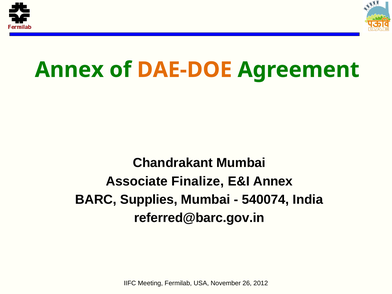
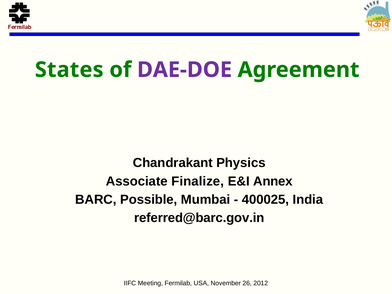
Annex at (69, 70): Annex -> States
DAE-DOE colour: orange -> purple
Chandrakant Mumbai: Mumbai -> Physics
Supplies: Supplies -> Possible
540074: 540074 -> 400025
